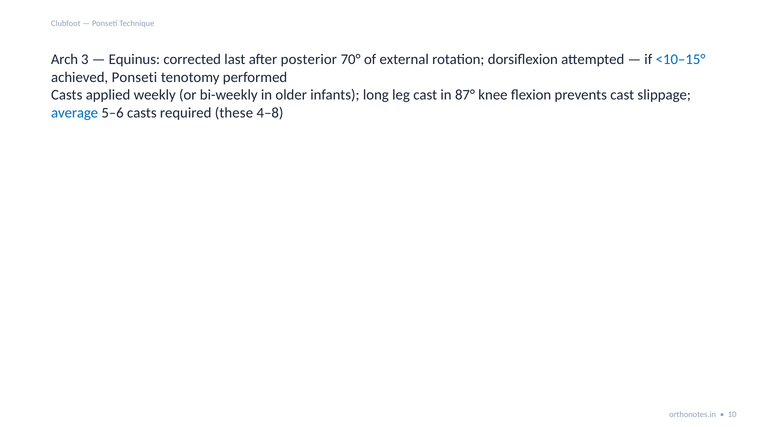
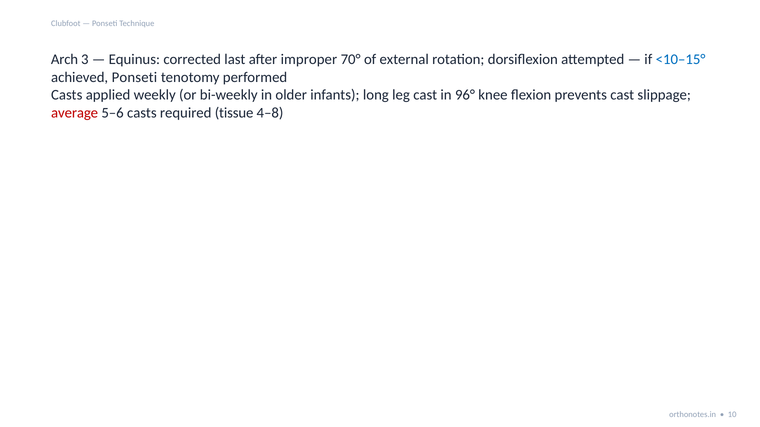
posterior: posterior -> improper
87°: 87° -> 96°
average colour: blue -> red
these: these -> tissue
